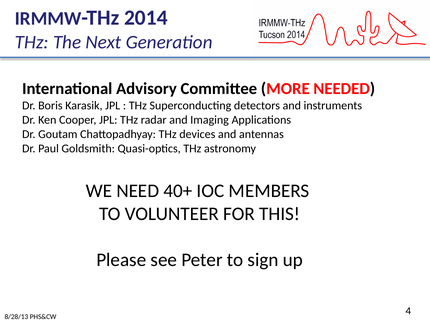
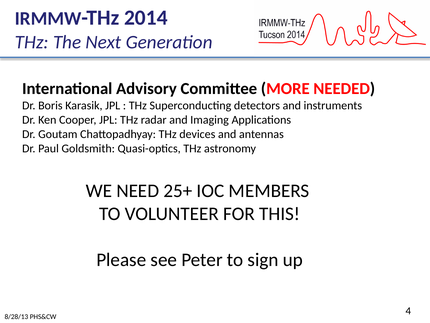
40+: 40+ -> 25+
